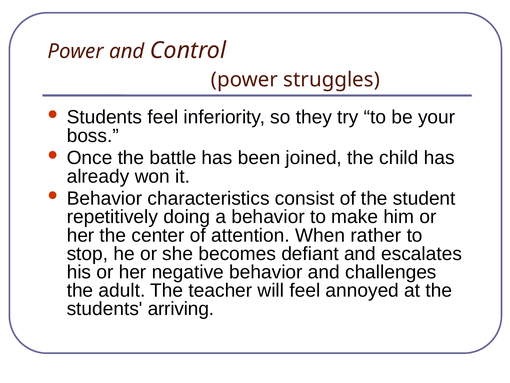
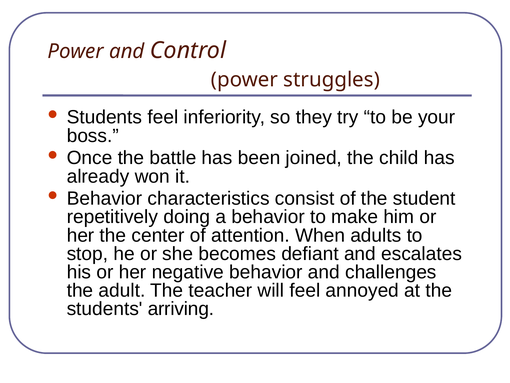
rather: rather -> adults
